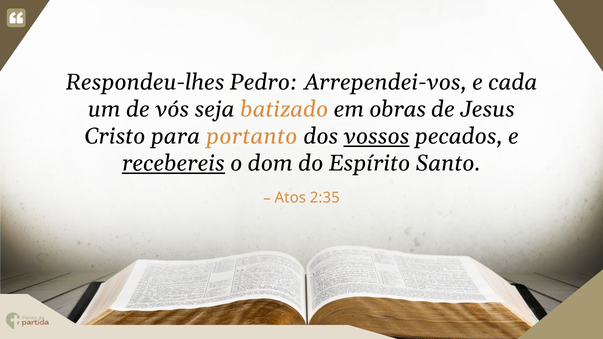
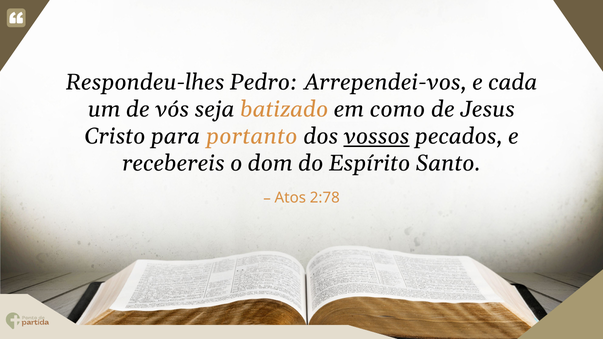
obras: obras -> como
recebereis underline: present -> none
2:35: 2:35 -> 2:78
